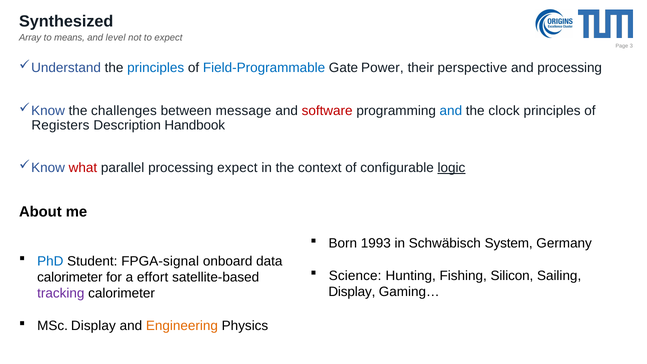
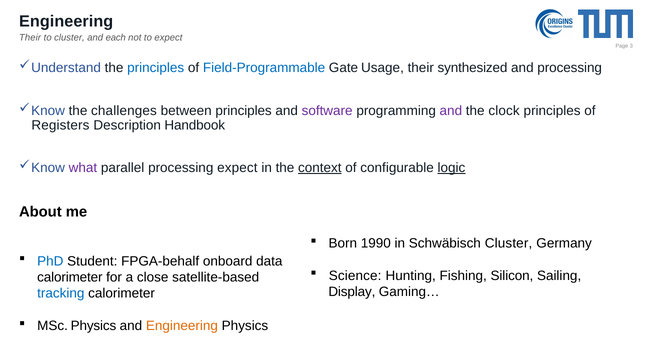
Synthesized at (66, 22): Synthesized -> Engineering
Array at (30, 37): Array -> Their
to means: means -> cluster
level: level -> each
Power: Power -> Usage
perspective: perspective -> synthesized
between message: message -> principles
software colour: red -> purple
and at (451, 111) colour: blue -> purple
what colour: red -> purple
context underline: none -> present
1993: 1993 -> 1990
Schwäbisch System: System -> Cluster
FPGA-signal: FPGA-signal -> FPGA-behalf
effort: effort -> close
tracking colour: purple -> blue
MSc Display: Display -> Physics
